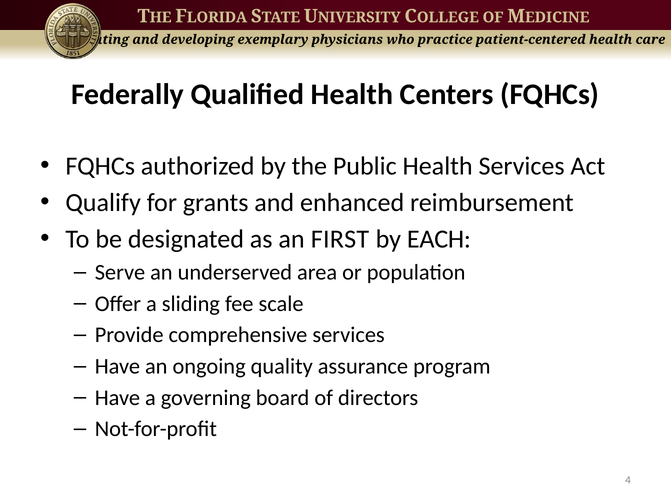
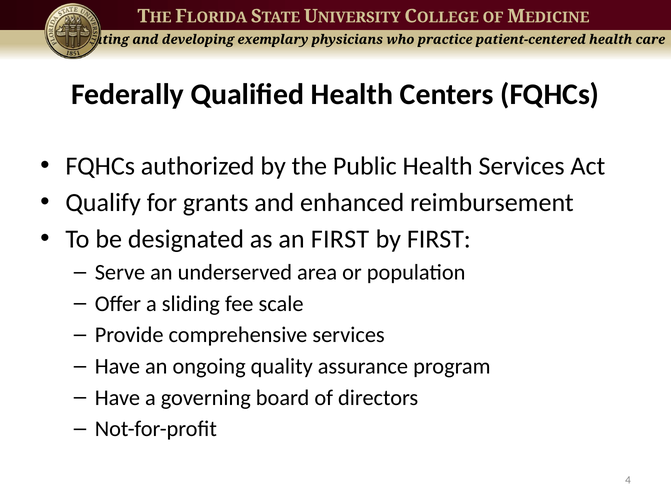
by EACH: EACH -> FIRST
